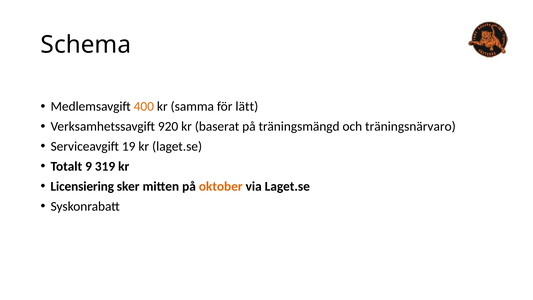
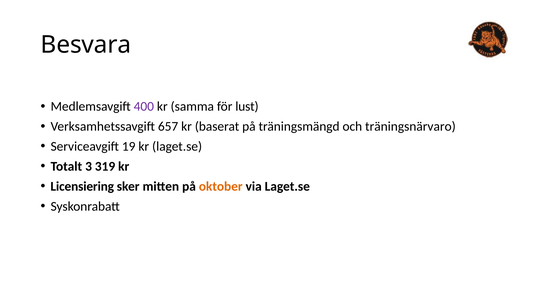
Schema: Schema -> Besvara
400 colour: orange -> purple
lätt: lätt -> lust
920: 920 -> 657
9: 9 -> 3
